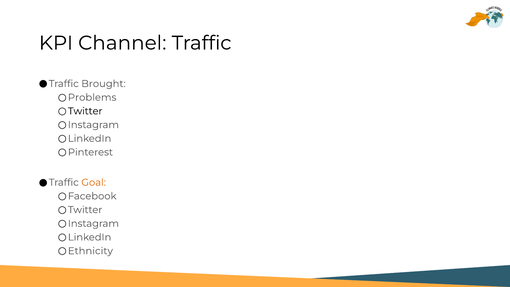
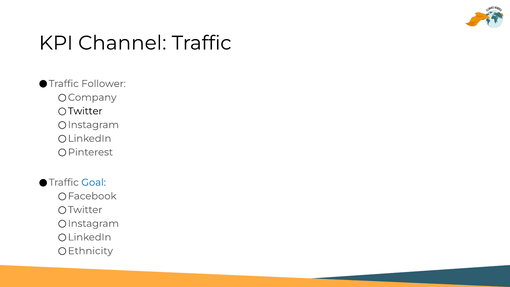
Brought: Brought -> Follower
Problems: Problems -> Company
Goal colour: orange -> blue
